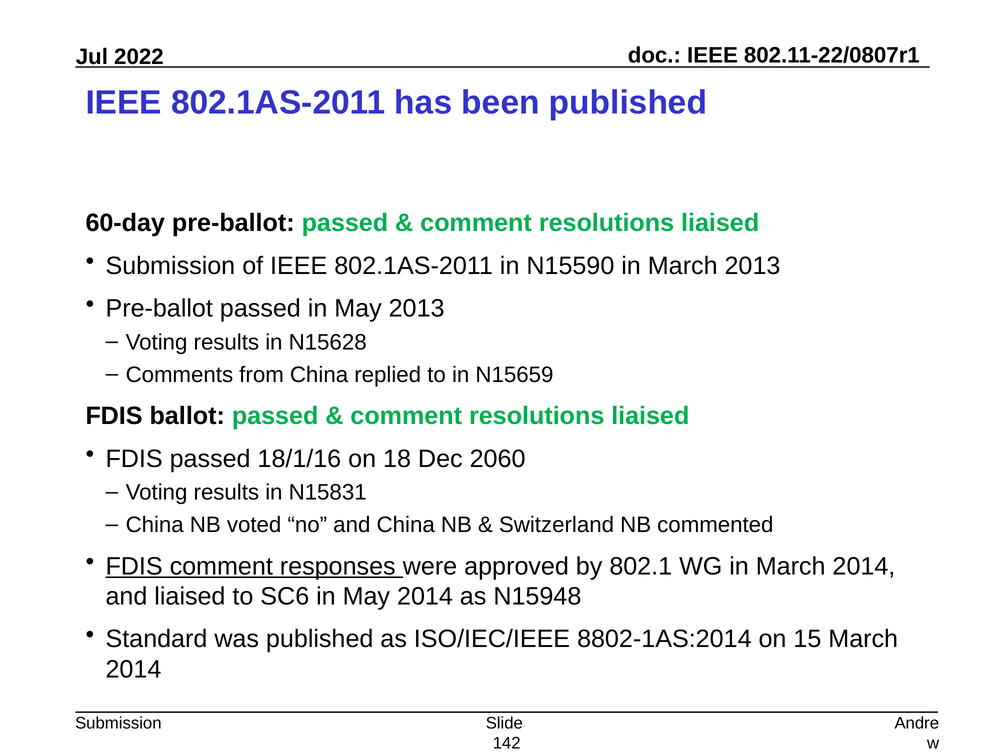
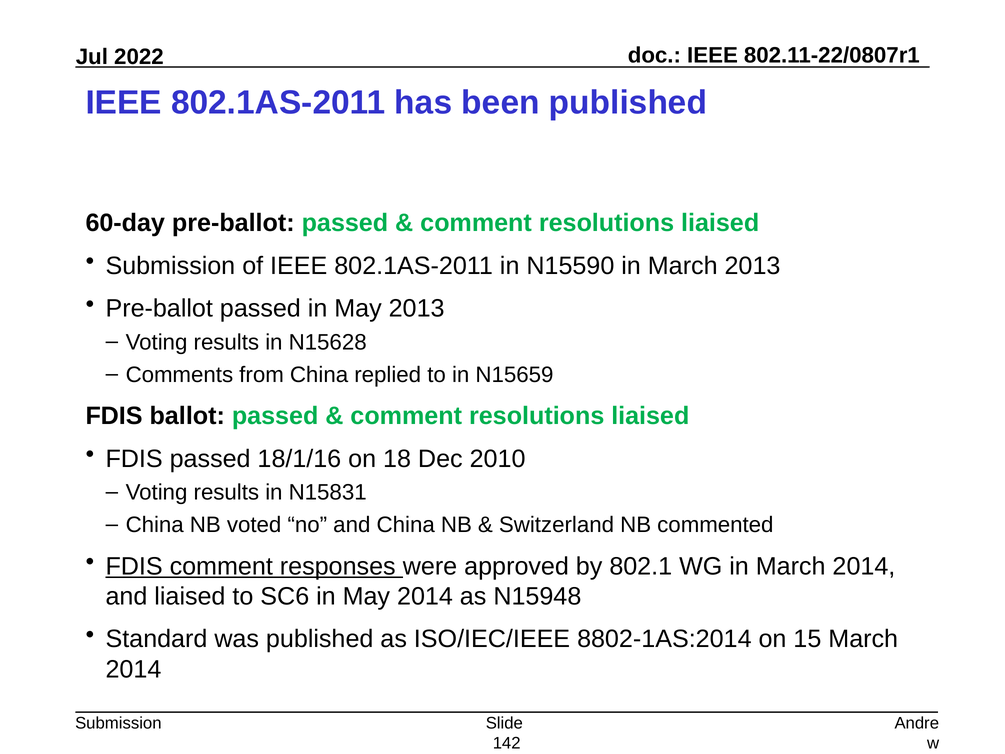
2060: 2060 -> 2010
